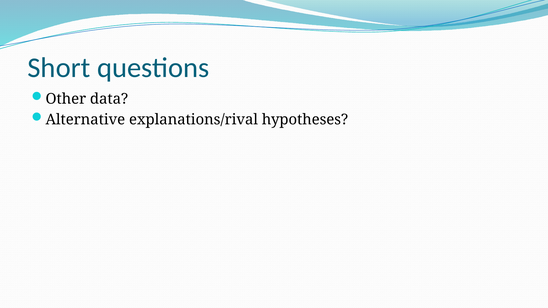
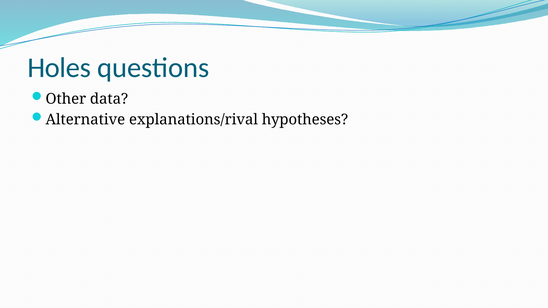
Short: Short -> Holes
